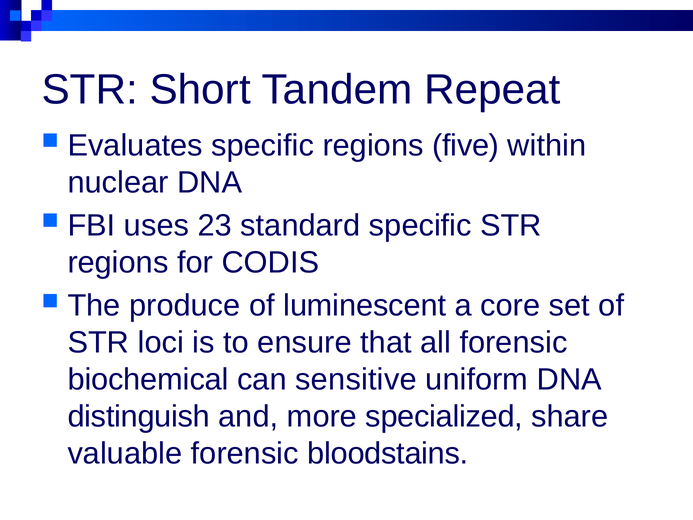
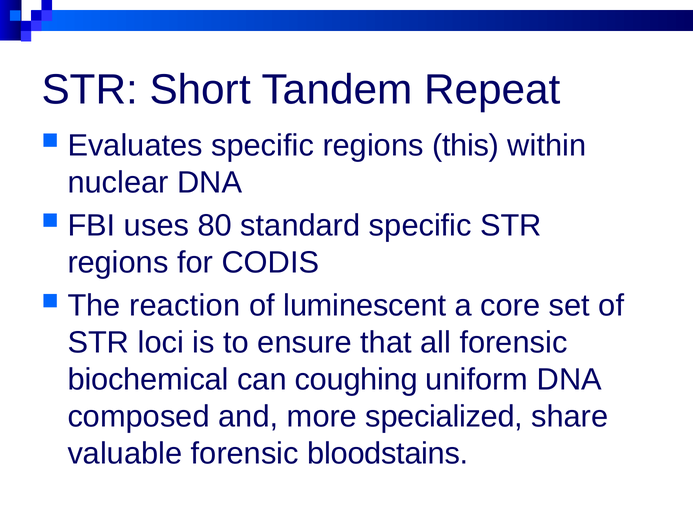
five: five -> this
23: 23 -> 80
produce: produce -> reaction
sensitive: sensitive -> coughing
distinguish: distinguish -> composed
